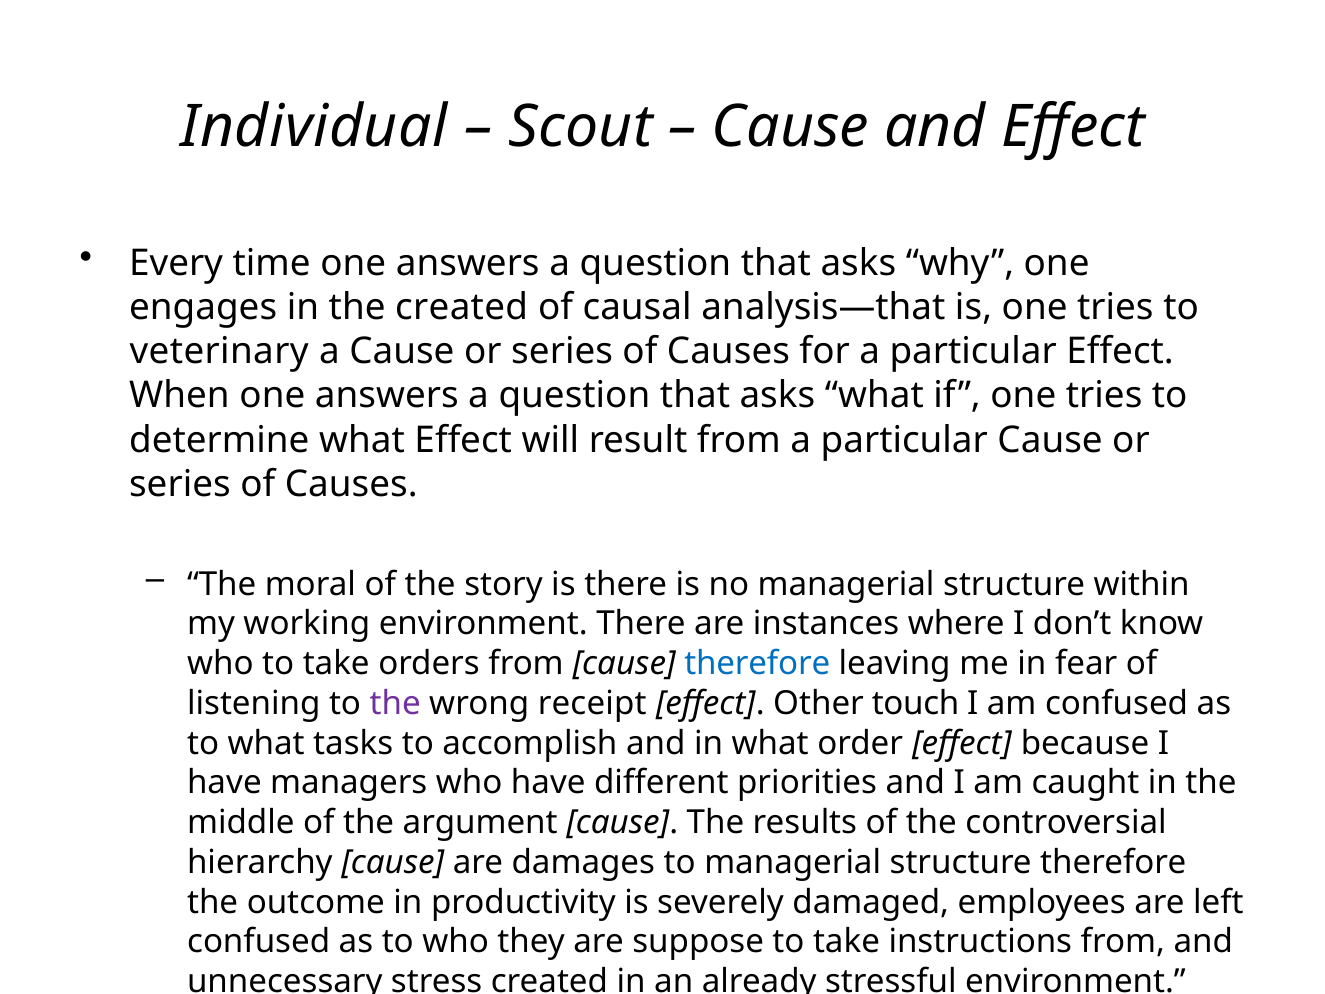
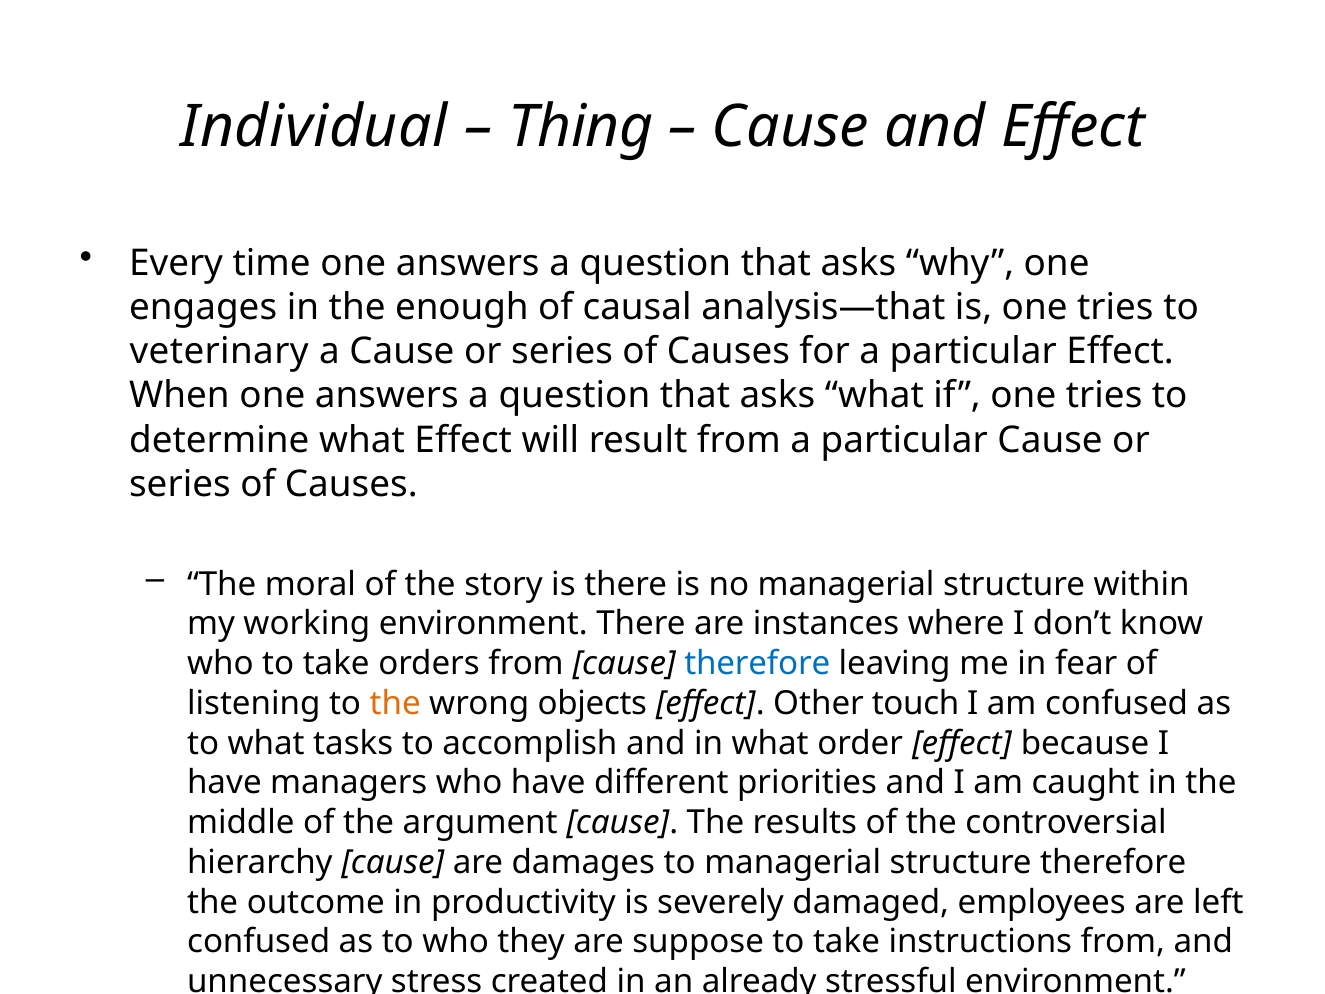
Scout: Scout -> Thing
the created: created -> enough
the at (395, 703) colour: purple -> orange
receipt: receipt -> objects
